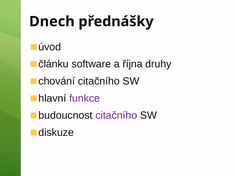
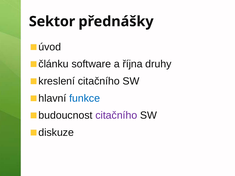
Dnech: Dnech -> Sektor
chování: chování -> kreslení
funkce colour: purple -> blue
